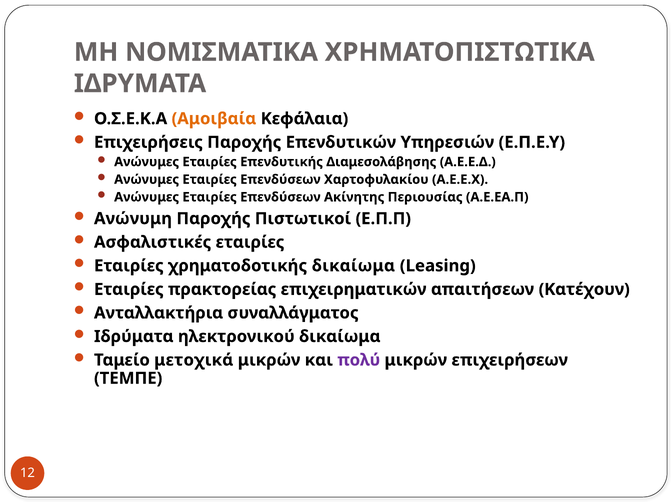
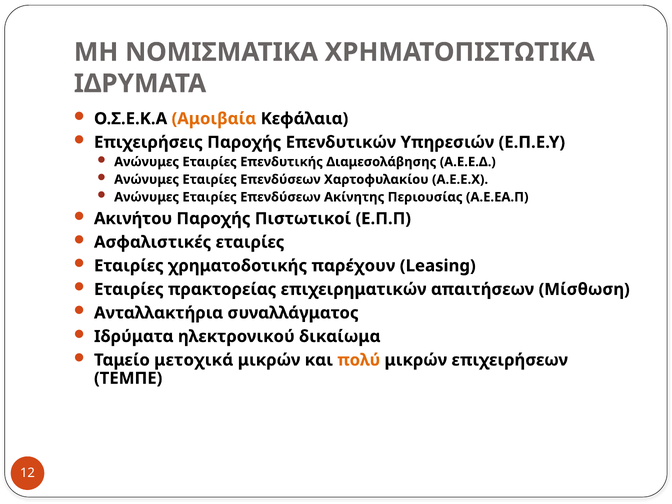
Ανώνυμη: Ανώνυμη -> Ακινήτου
χρηματοδοτικής δικαίωμα: δικαίωμα -> παρέχουν
Κατέχουν: Κατέχουν -> Μίσθωση
πολύ colour: purple -> orange
